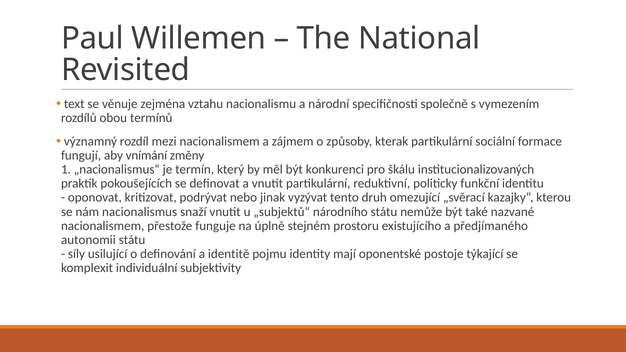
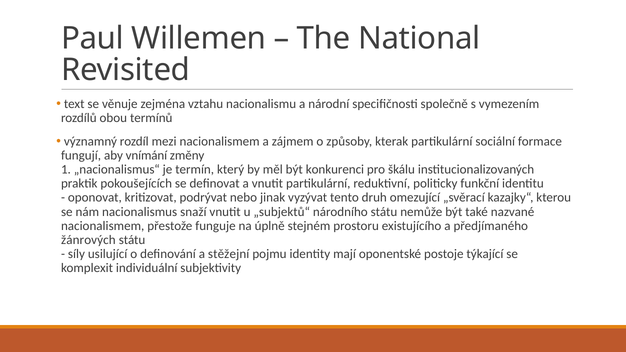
autonomii: autonomii -> žánrových
identitě: identitě -> stěžejní
